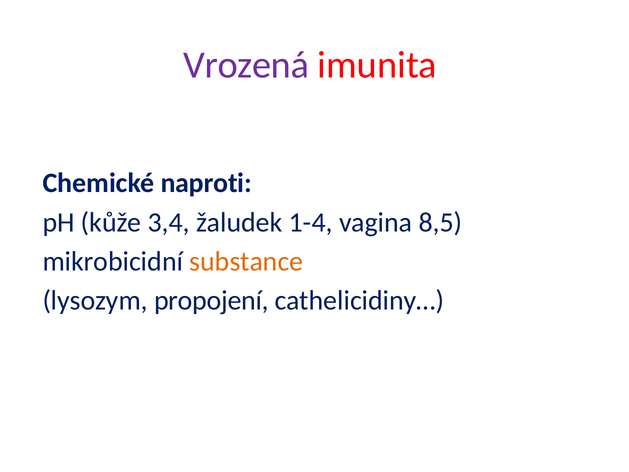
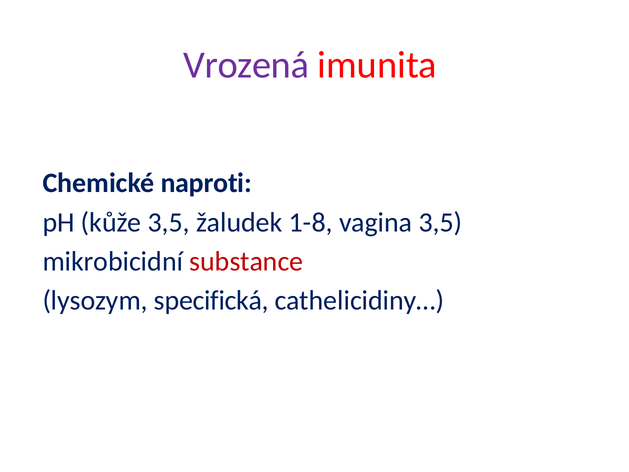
kůže 3,4: 3,4 -> 3,5
1-4: 1-4 -> 1-8
vagina 8,5: 8,5 -> 3,5
substance colour: orange -> red
propojení: propojení -> specifická
